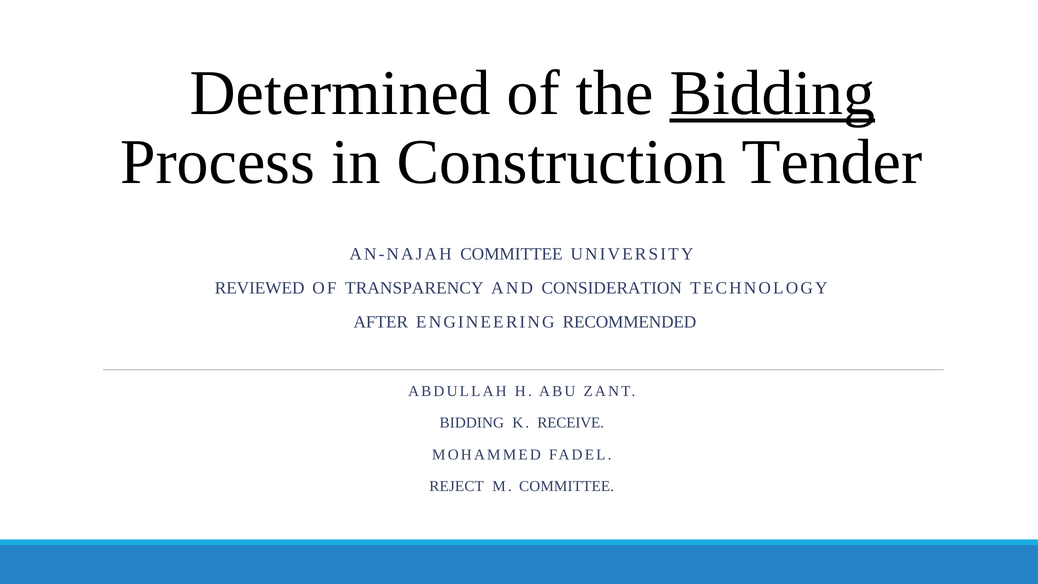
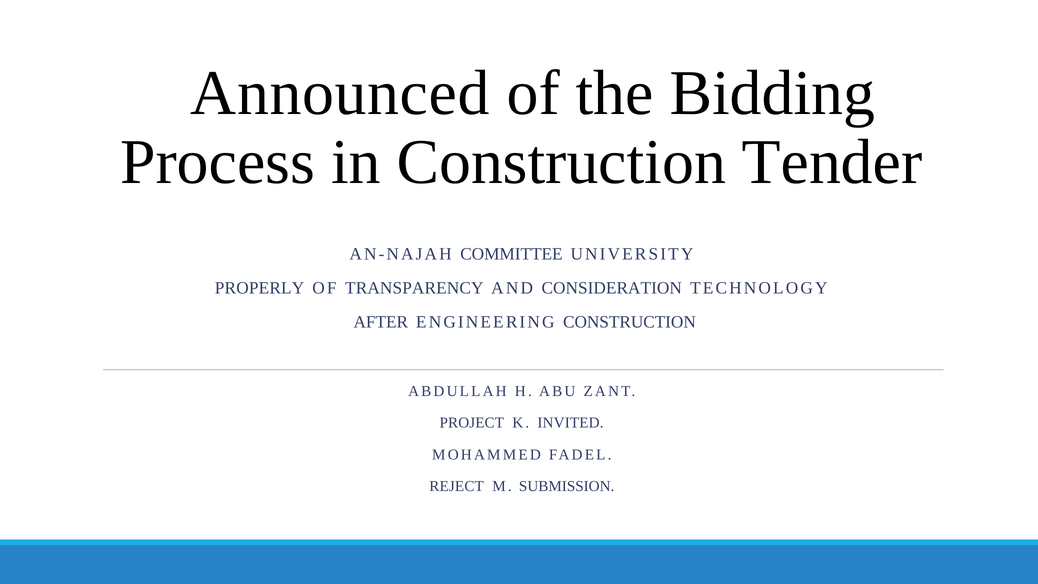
Determined: Determined -> Announced
Bidding at (772, 93) underline: present -> none
REVIEWED: REVIEWED -> PROPERLY
ENGINEERING RECOMMENDED: RECOMMENDED -> CONSTRUCTION
BIDDING at (472, 423): BIDDING -> PROJECT
RECEIVE: RECEIVE -> INVITED
M COMMITTEE: COMMITTEE -> SUBMISSION
